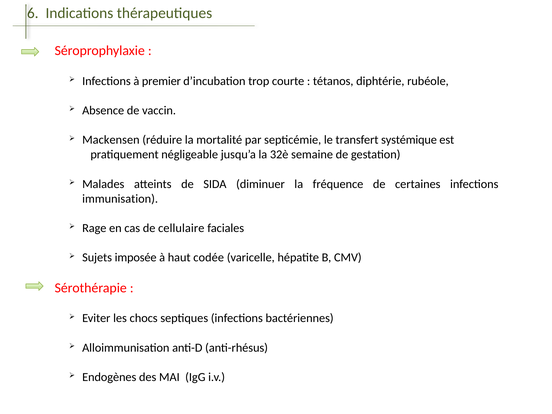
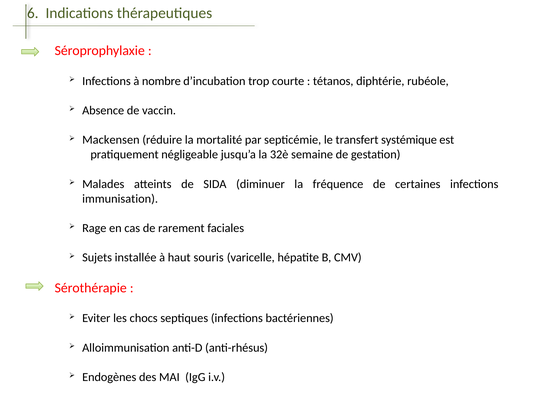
premier: premier -> nombre
cellulaire: cellulaire -> rarement
imposée: imposée -> installée
codée: codée -> souris
